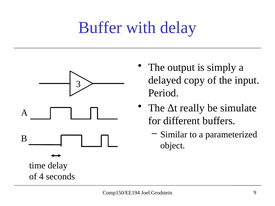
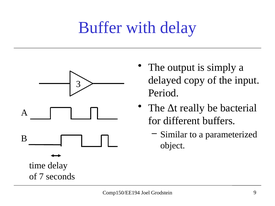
simulate: simulate -> bacterial
4: 4 -> 7
